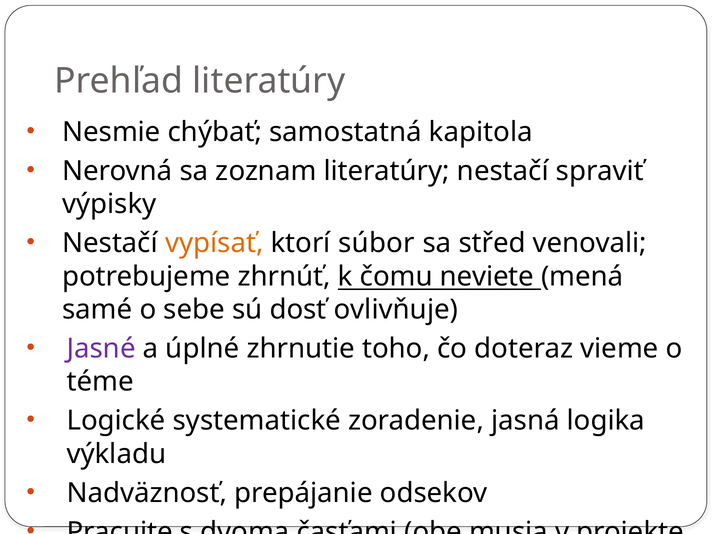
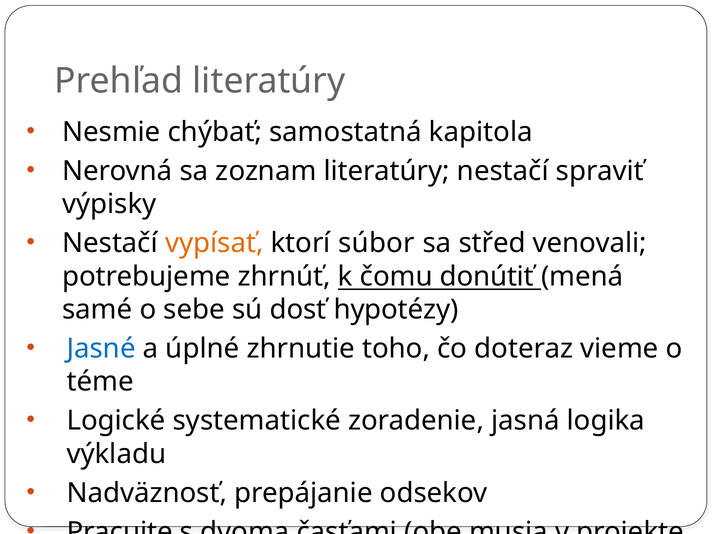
neviete: neviete -> donútiť
ovlivňuje: ovlivňuje -> hypotézy
Jasné colour: purple -> blue
